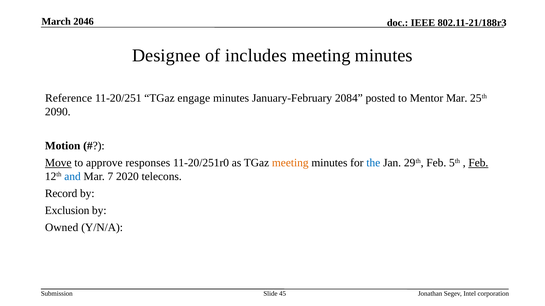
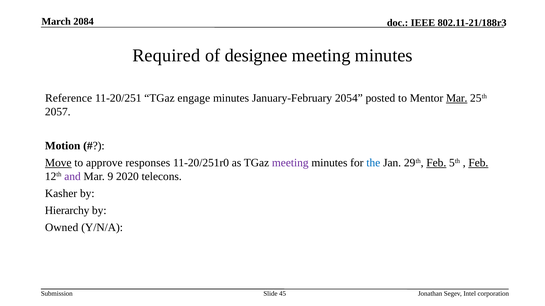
2046: 2046 -> 2084
Designee: Designee -> Required
includes: includes -> designee
2084: 2084 -> 2054
Mar at (457, 98) underline: none -> present
2090: 2090 -> 2057
meeting at (290, 163) colour: orange -> purple
Feb at (436, 163) underline: none -> present
and colour: blue -> purple
7: 7 -> 9
Record: Record -> Kasher
Exclusion: Exclusion -> Hierarchy
